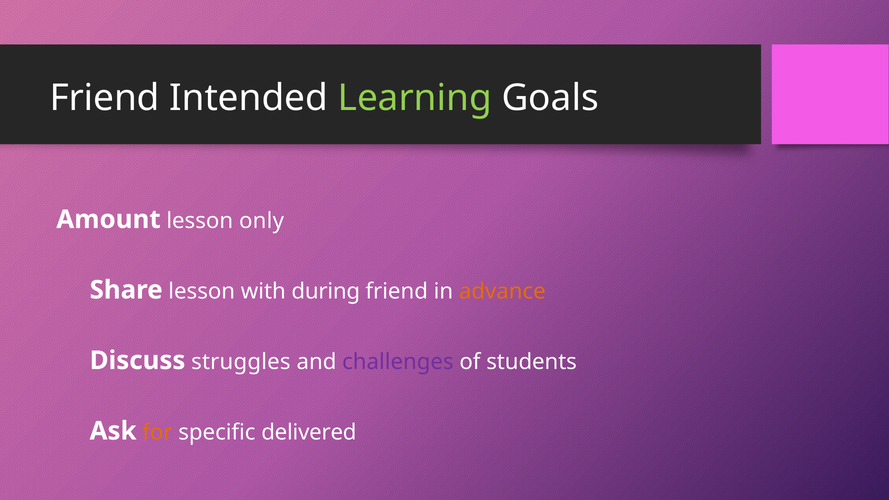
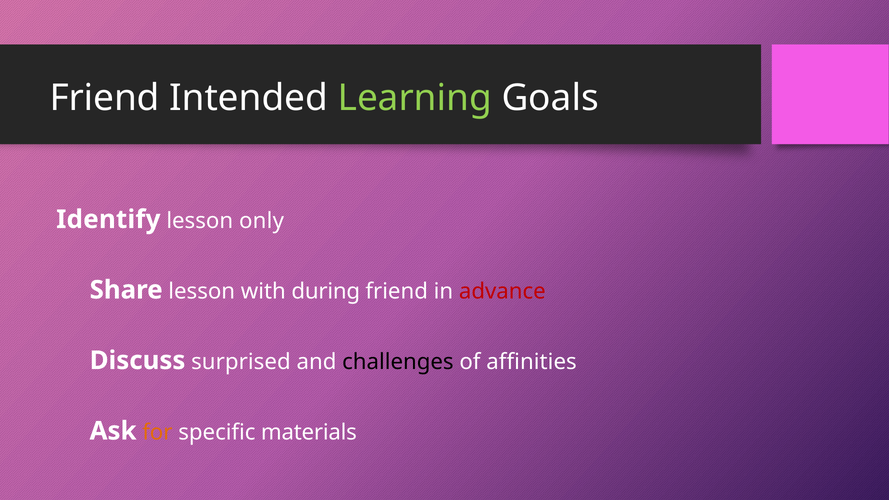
Amount: Amount -> Identify
advance colour: orange -> red
struggles: struggles -> surprised
challenges colour: purple -> black
students: students -> affinities
delivered: delivered -> materials
